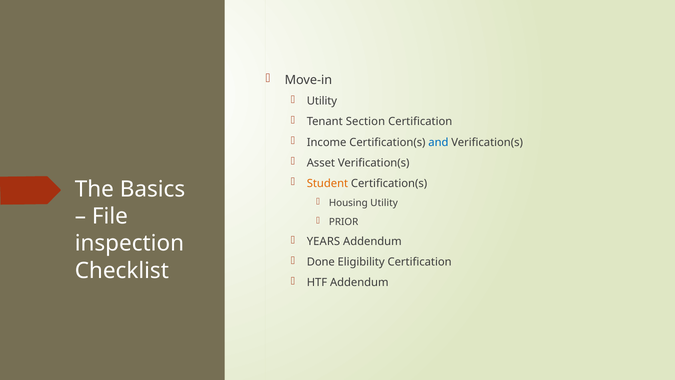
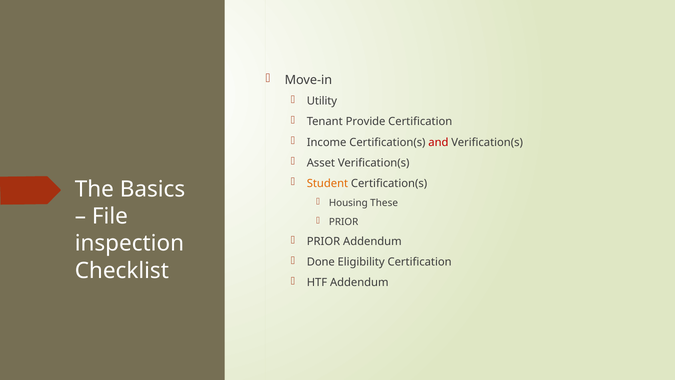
Section: Section -> Provide
and colour: blue -> red
Housing Utility: Utility -> These
YEARS at (323, 241): YEARS -> PRIOR
